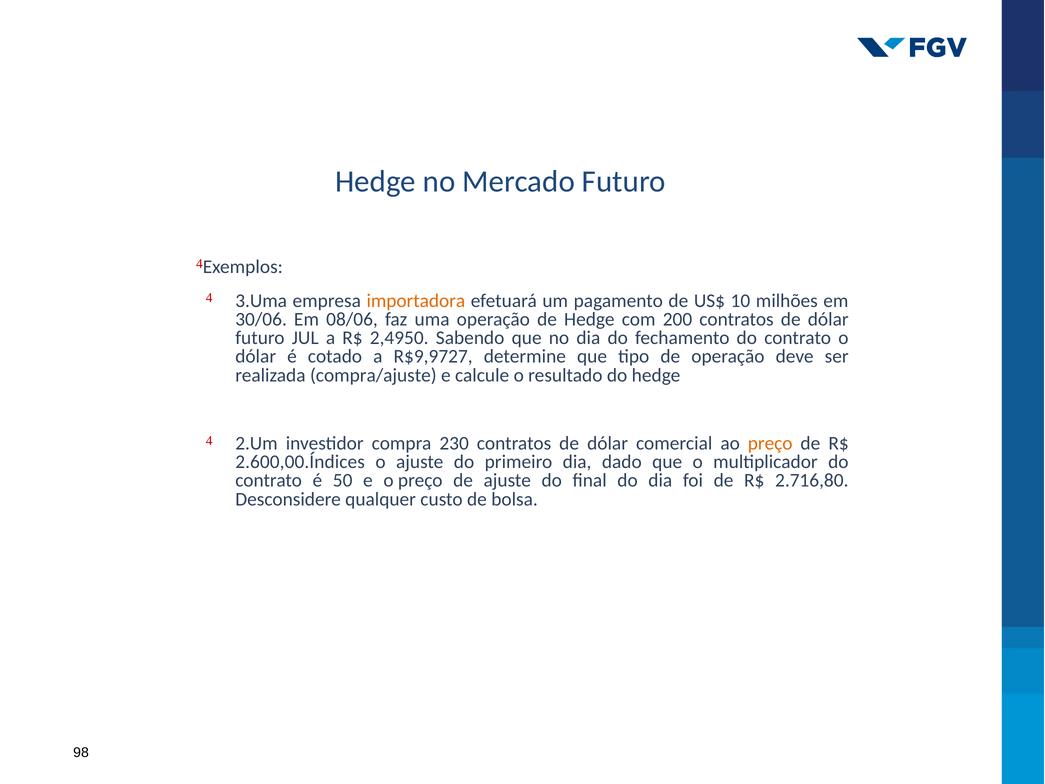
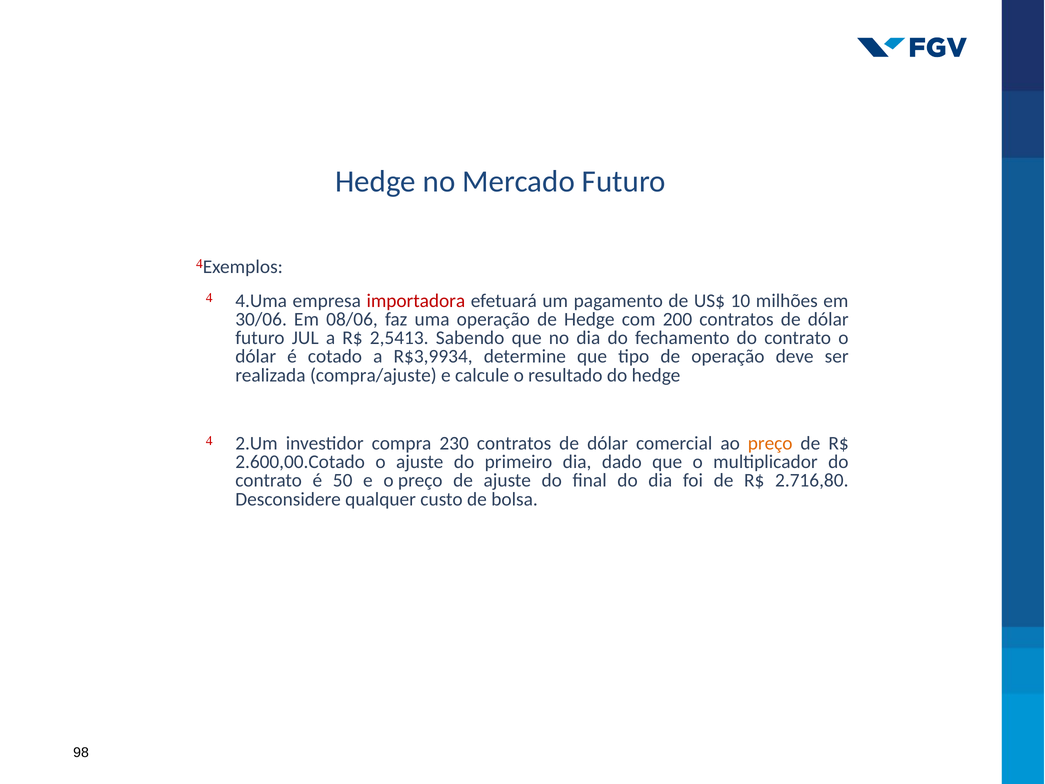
3.Uma: 3.Uma -> 4.Uma
importadora colour: orange -> red
2,4950: 2,4950 -> 2,5413
R$9,9727: R$9,9727 -> R$3,9934
2.600,00.Índices: 2.600,00.Índices -> 2.600,00.Cotado
